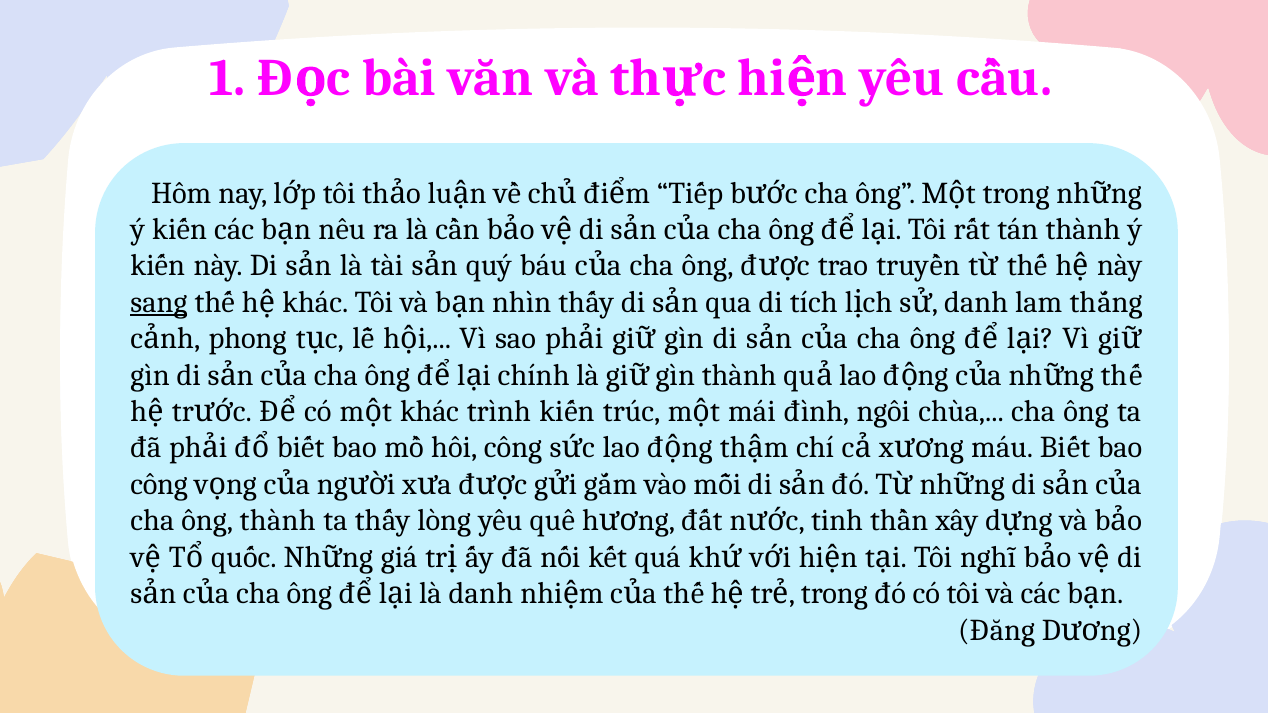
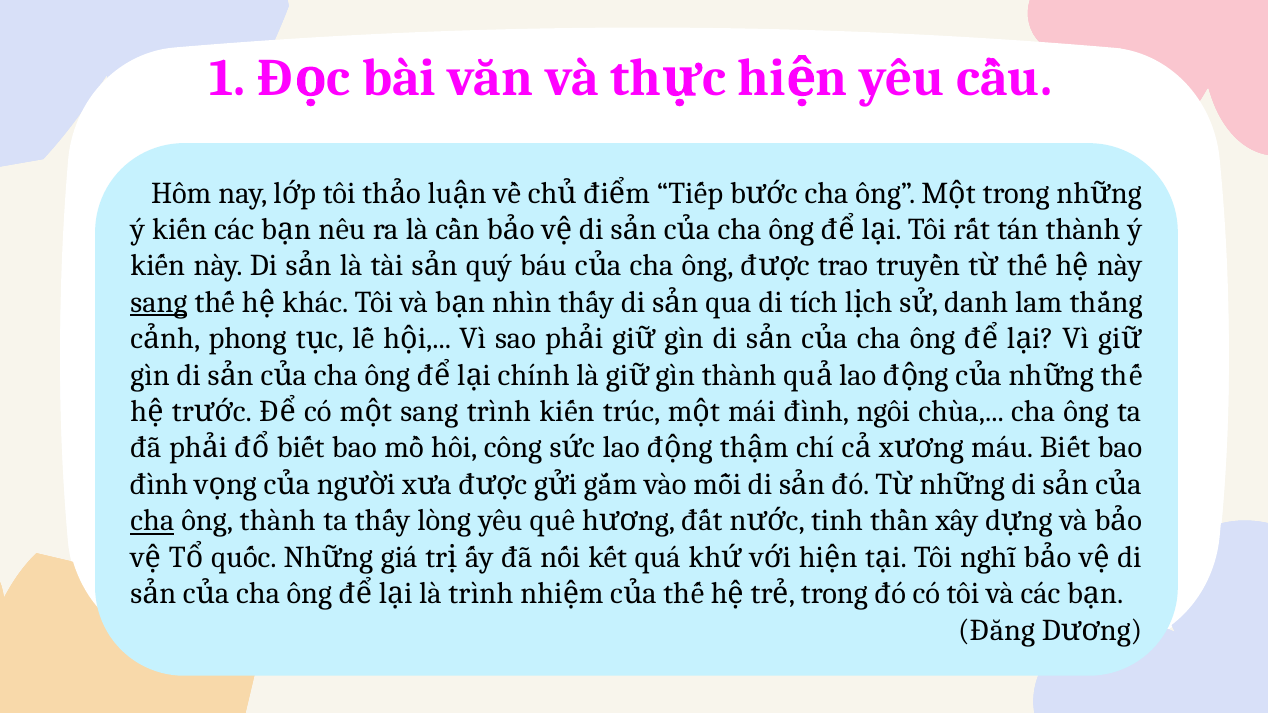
khác at (430, 412): khác -> sang
công at (159, 485): công -> đình
cha at (152, 521) underline: none -> present
là danh: danh -> trình
